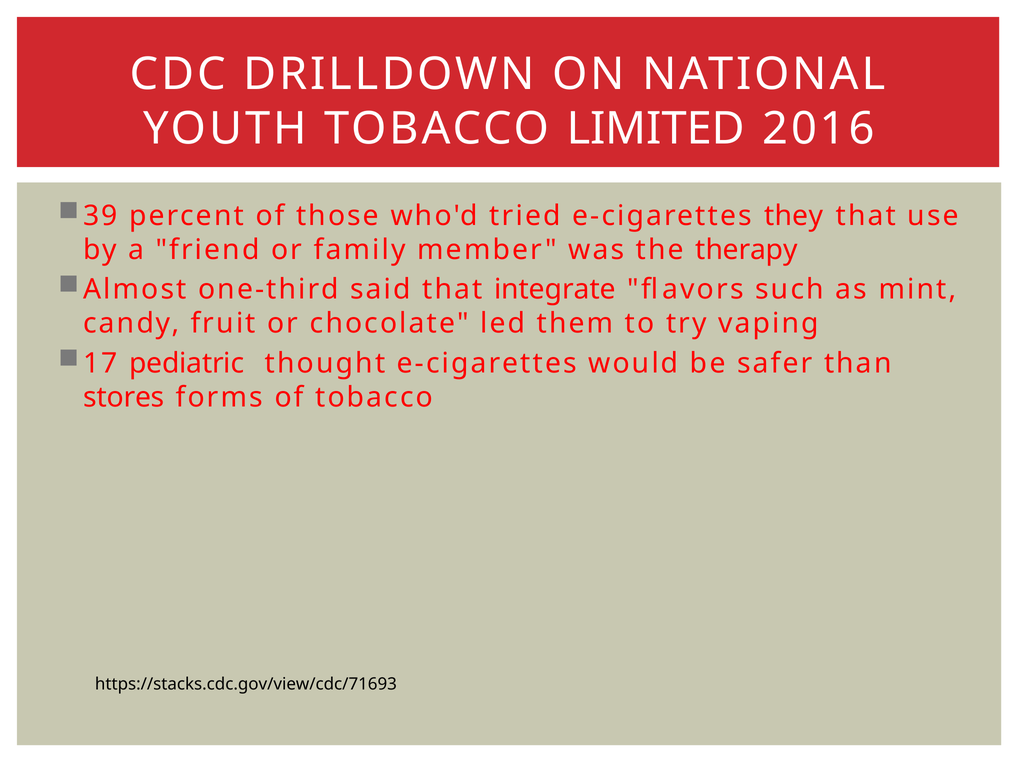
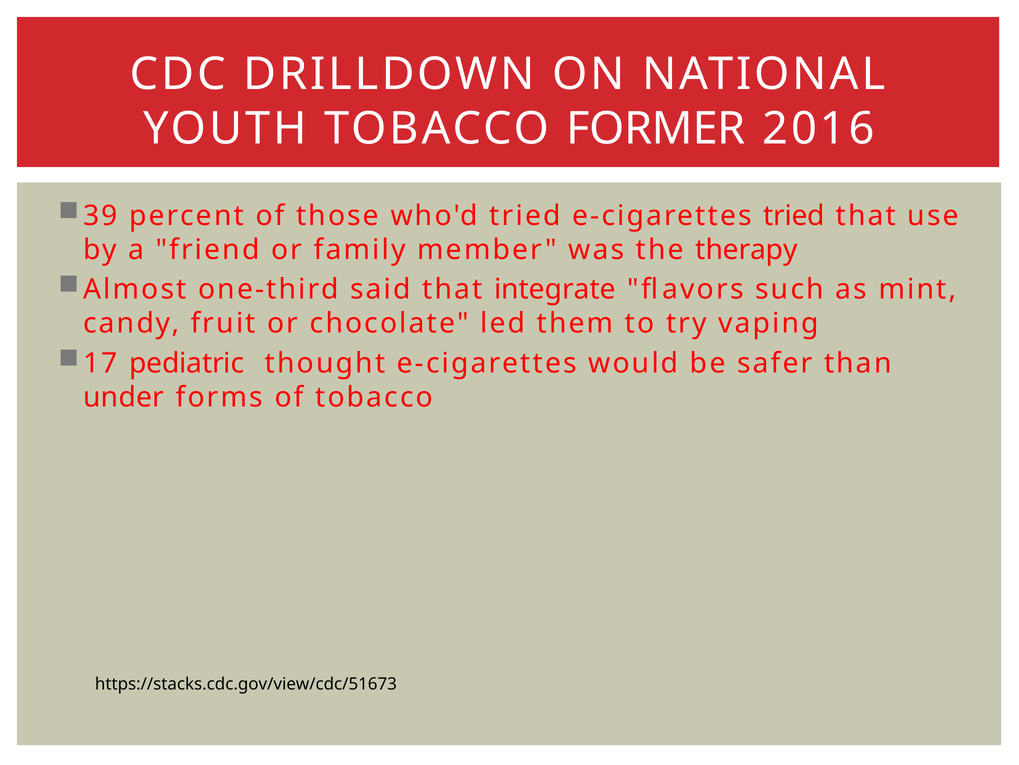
LIMITED: LIMITED -> FORMER
e-cigarettes they: they -> tried
stores: stores -> under
https://stacks.cdc.gov/view/cdc/71693: https://stacks.cdc.gov/view/cdc/71693 -> https://stacks.cdc.gov/view/cdc/51673
